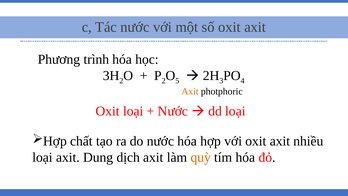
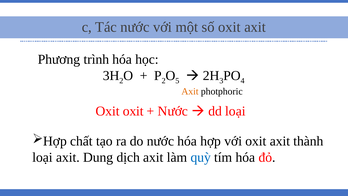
Oxit loại: loại -> oxit
nhiều: nhiều -> thành
quỳ colour: orange -> blue
